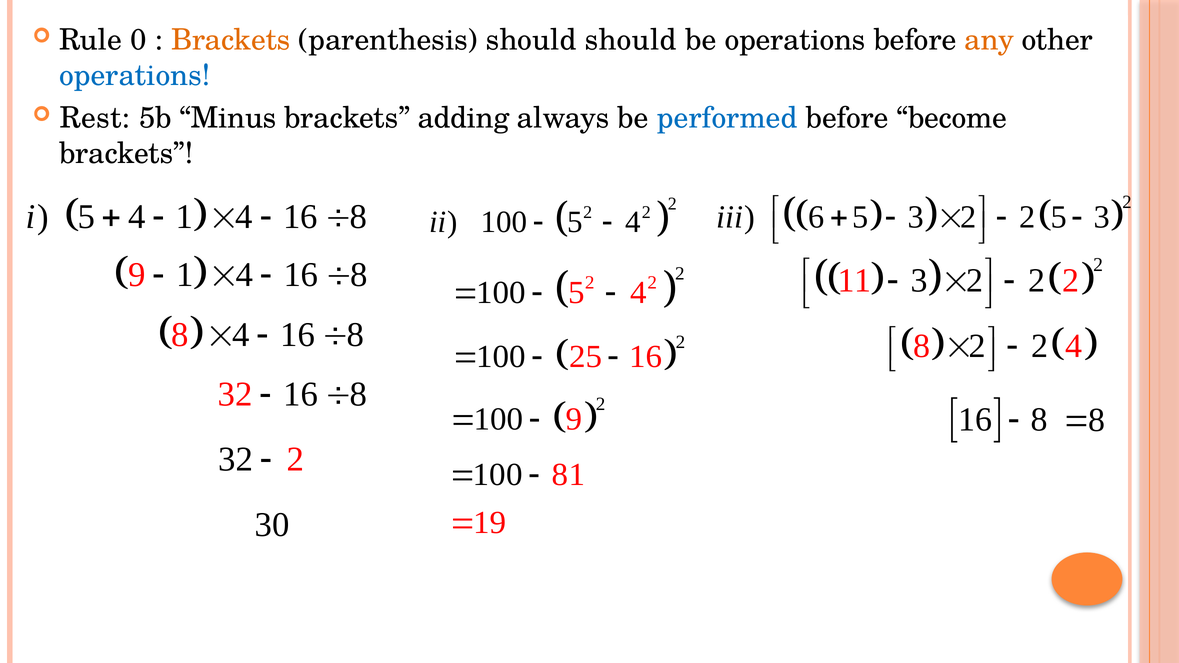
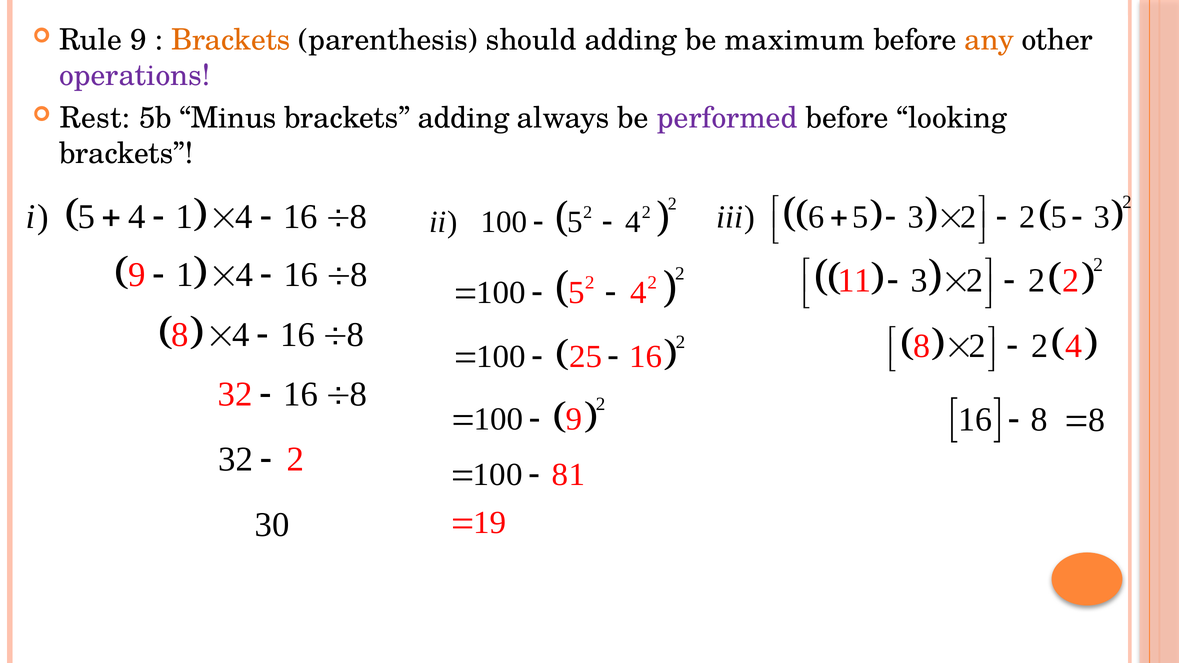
Rule 0: 0 -> 9
should should: should -> adding
be operations: operations -> maximum
operations at (135, 75) colour: blue -> purple
performed colour: blue -> purple
become: become -> looking
